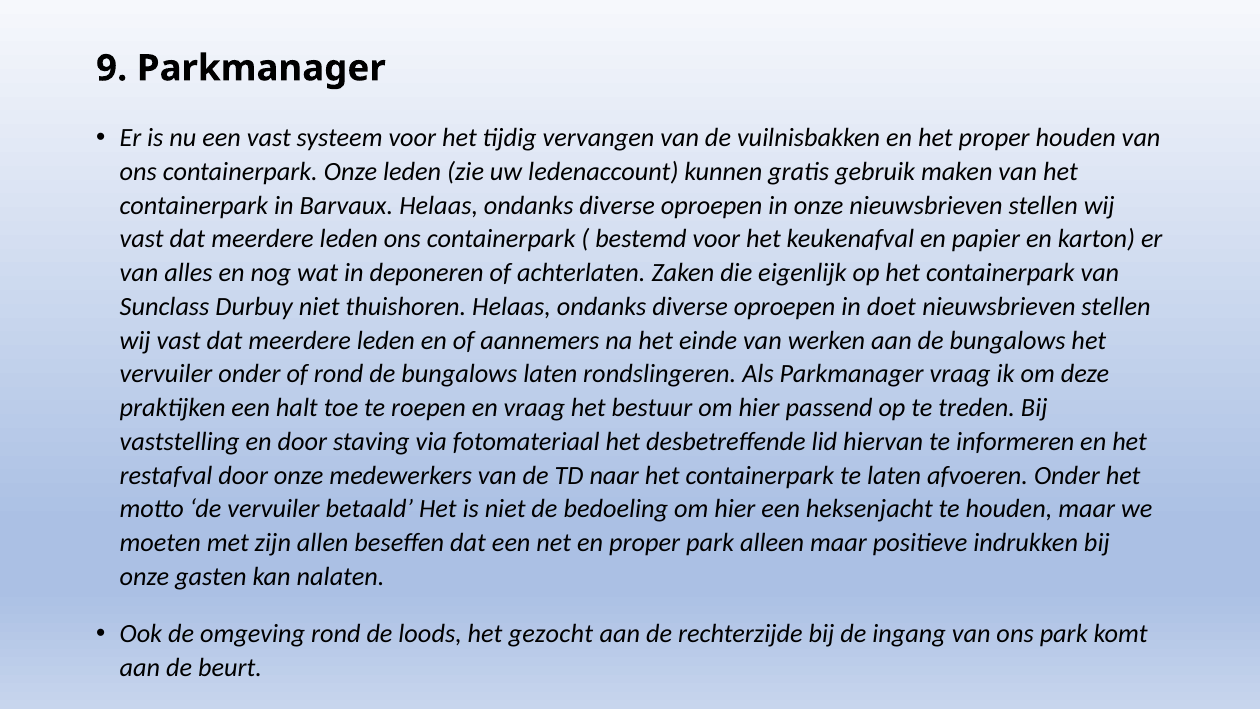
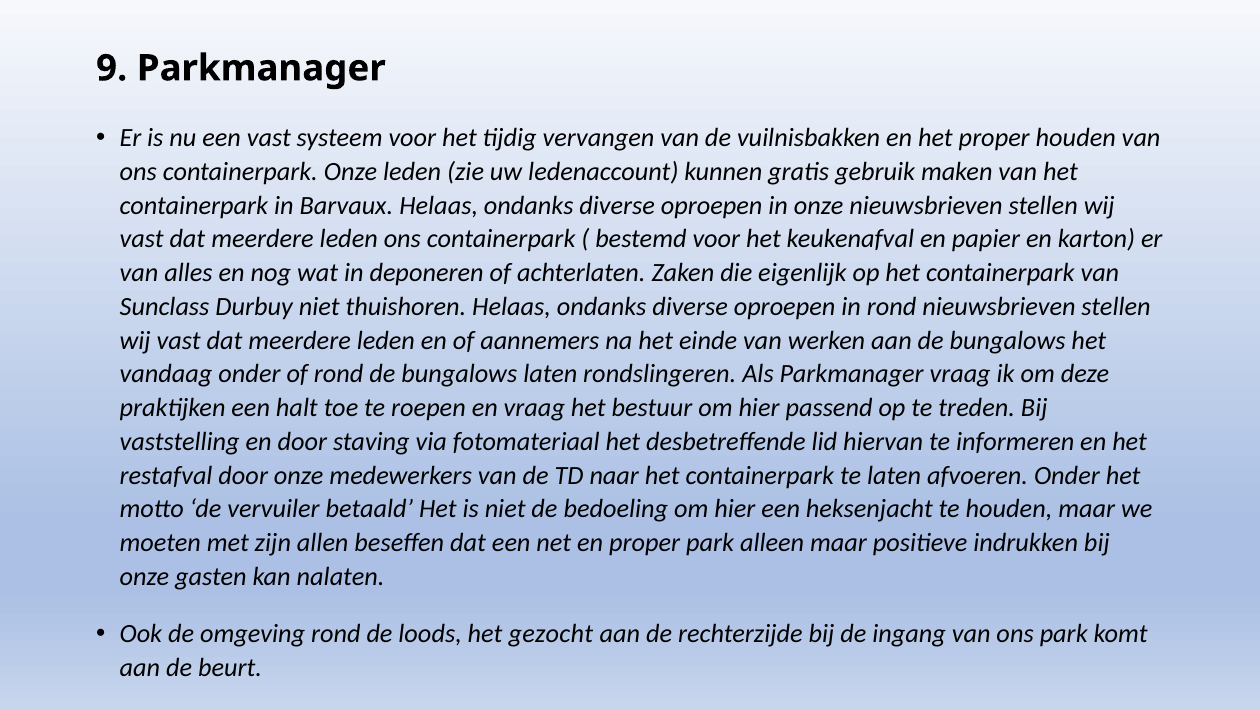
in doet: doet -> rond
vervuiler at (166, 374): vervuiler -> vandaag
